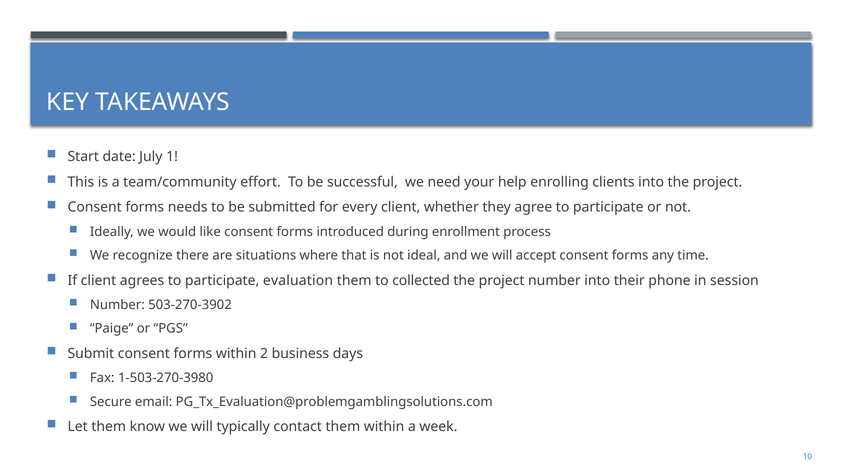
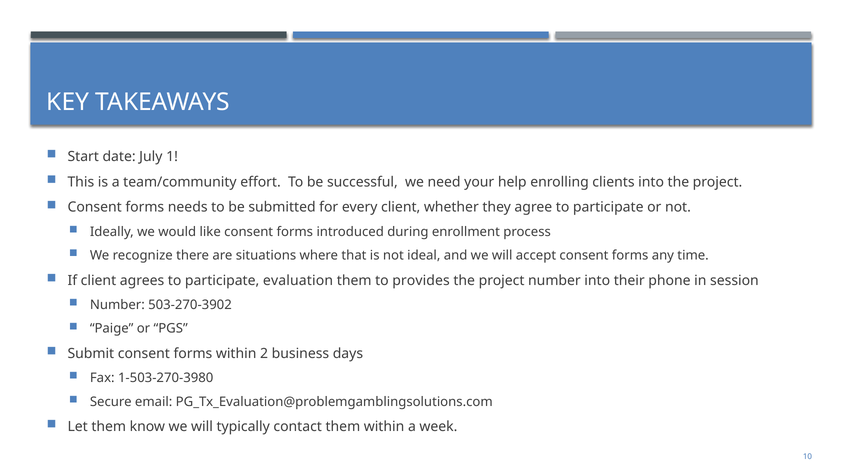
collected: collected -> provides
